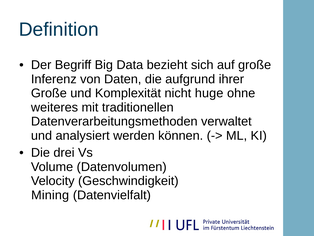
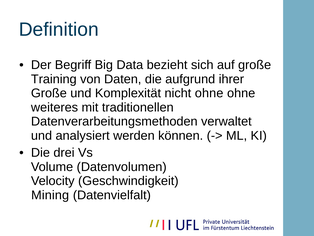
Inferenz: Inferenz -> Training
nicht huge: huge -> ohne
